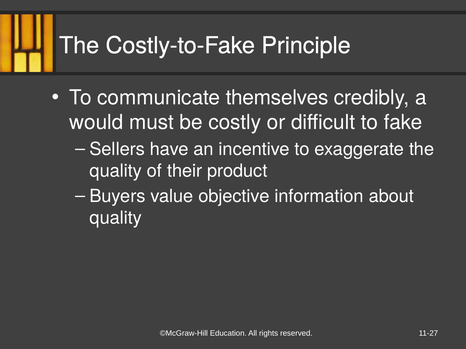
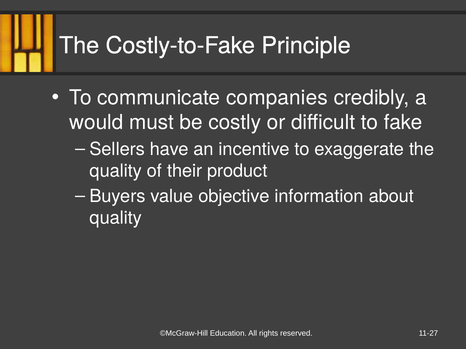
themselves: themselves -> companies
